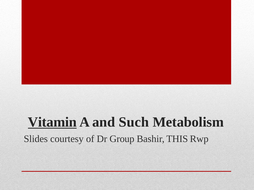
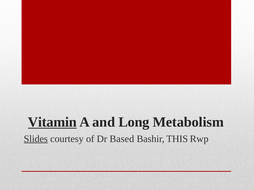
Such: Such -> Long
Slides underline: none -> present
Group: Group -> Based
